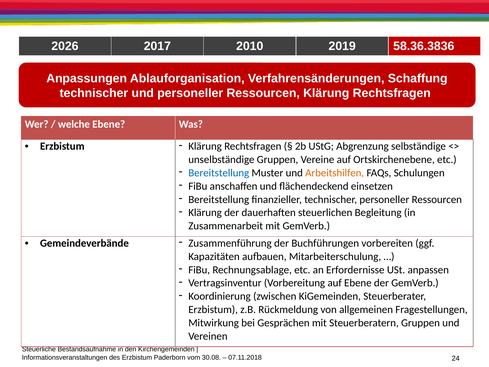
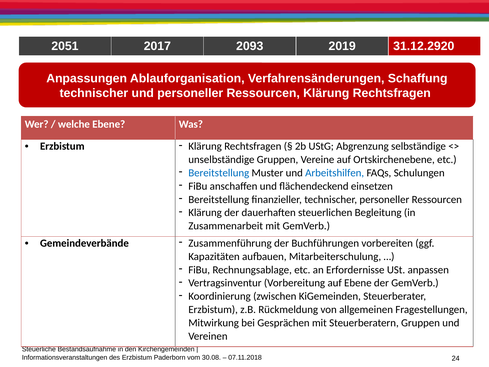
2026: 2026 -> 2051
2010: 2010 -> 2093
58.36.3836: 58.36.3836 -> 31.12.2920
Arbeitshilfen colour: orange -> blue
